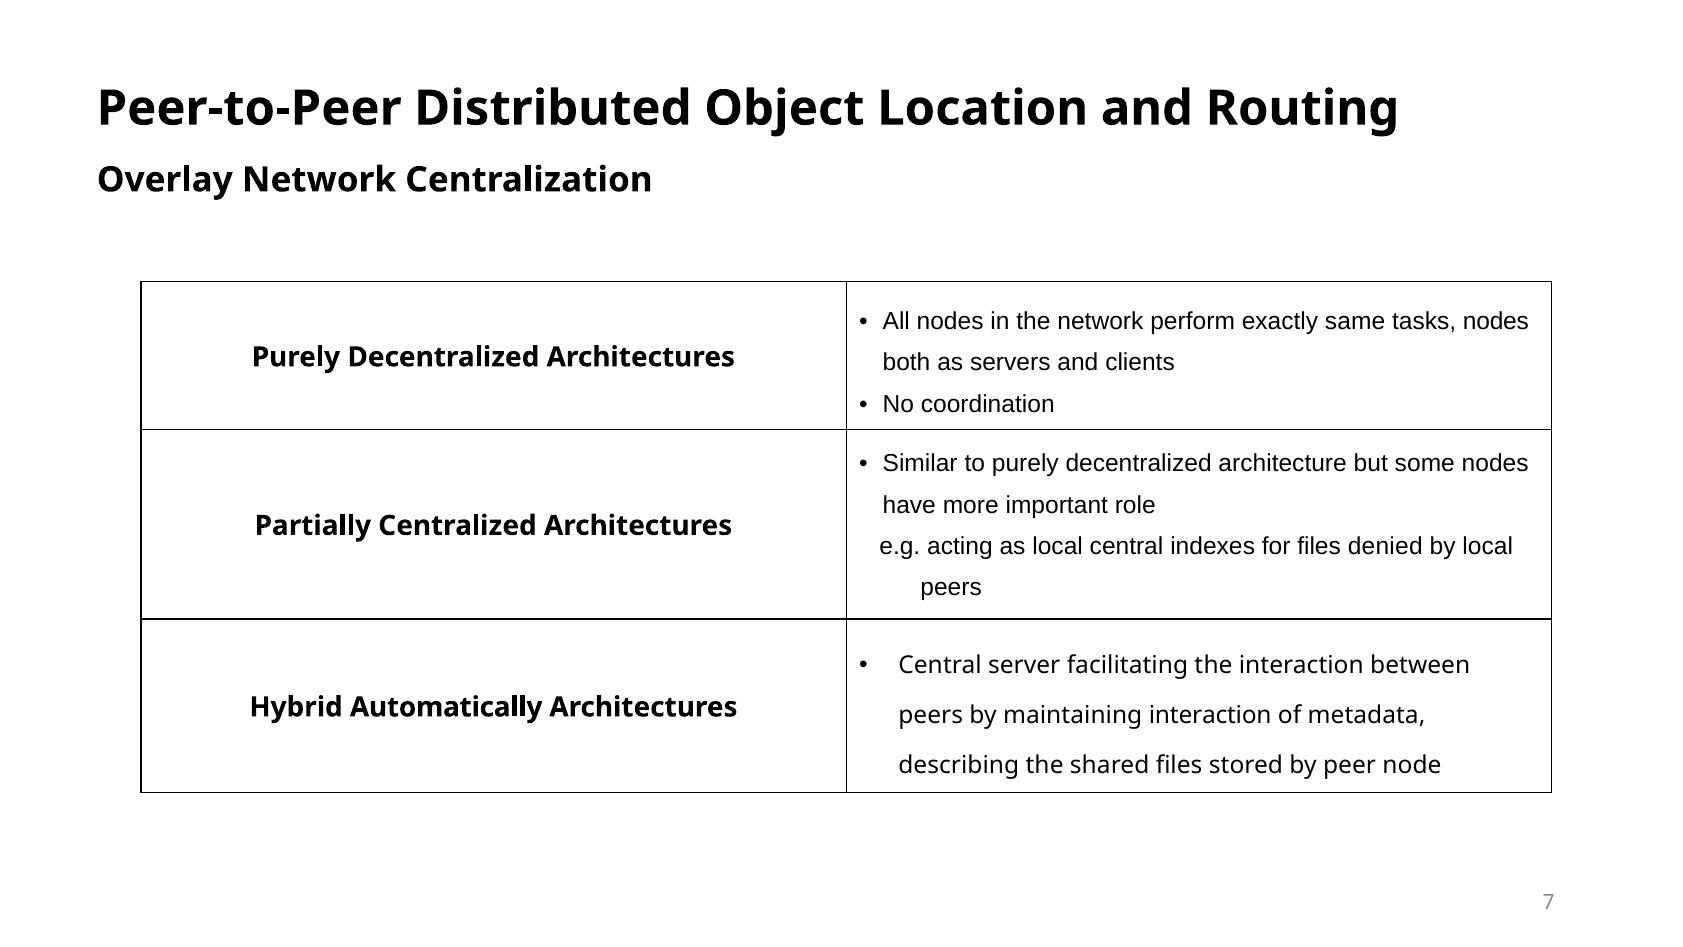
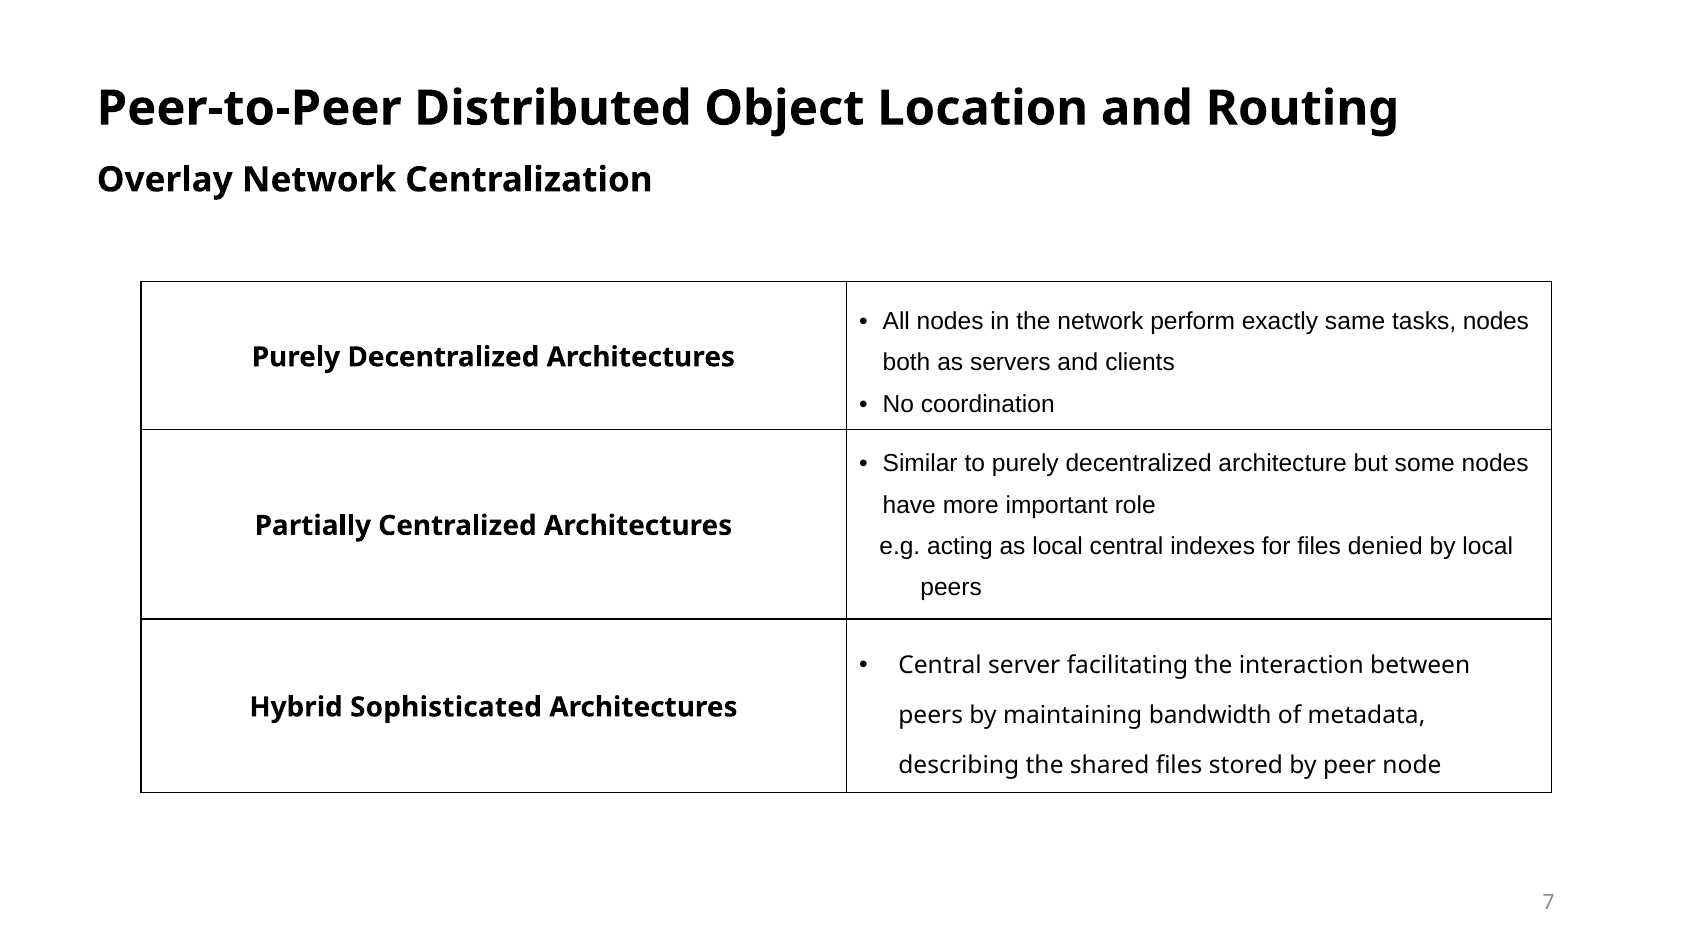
Automatically: Automatically -> Sophisticated
maintaining interaction: interaction -> bandwidth
